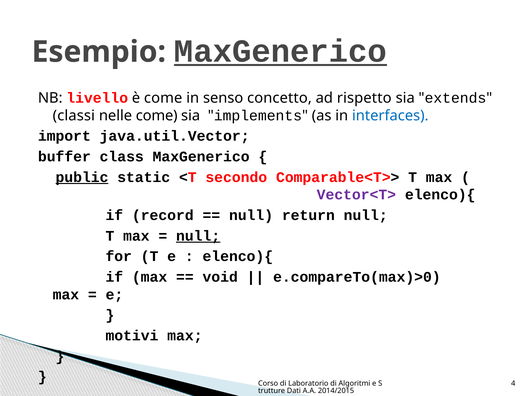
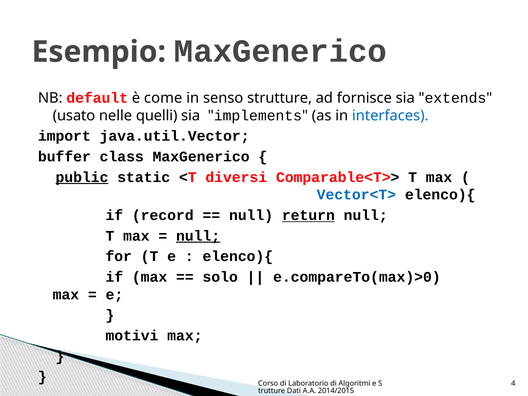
MaxGenerico at (281, 51) underline: present -> none
livello: livello -> default
concetto: concetto -> strutture
rispetto: rispetto -> fornisce
classi: classi -> usato
nelle come: come -> quelli
secondo: secondo -> diversi
Vector<T> colour: purple -> blue
return underline: none -> present
void: void -> solo
